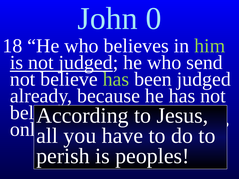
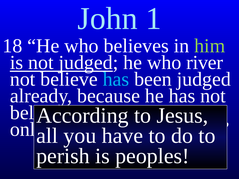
0: 0 -> 1
send: send -> river
has at (116, 79) colour: light green -> light blue
